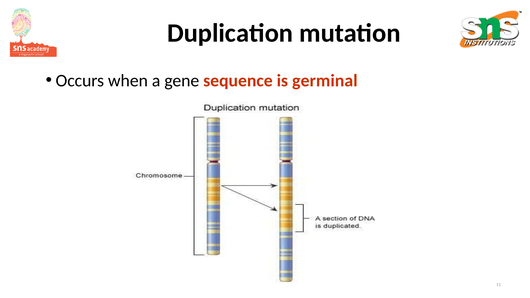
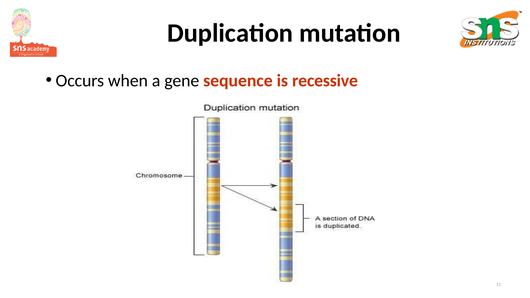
germinal: germinal -> recessive
